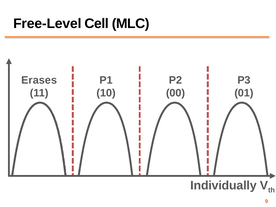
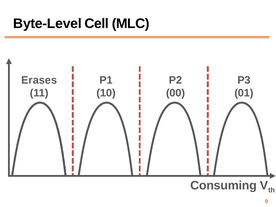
Free-Level: Free-Level -> Byte-Level
Individually: Individually -> Consuming
